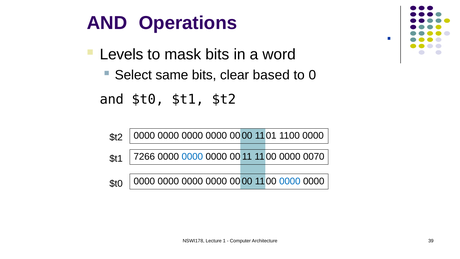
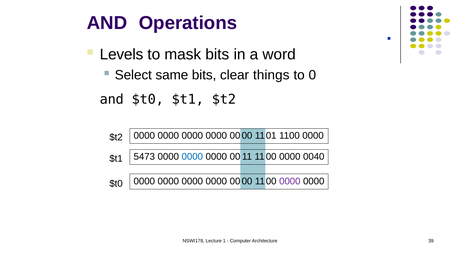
based: based -> things
7266: 7266 -> 5473
0070: 0070 -> 0040
0000 at (290, 181) colour: blue -> purple
